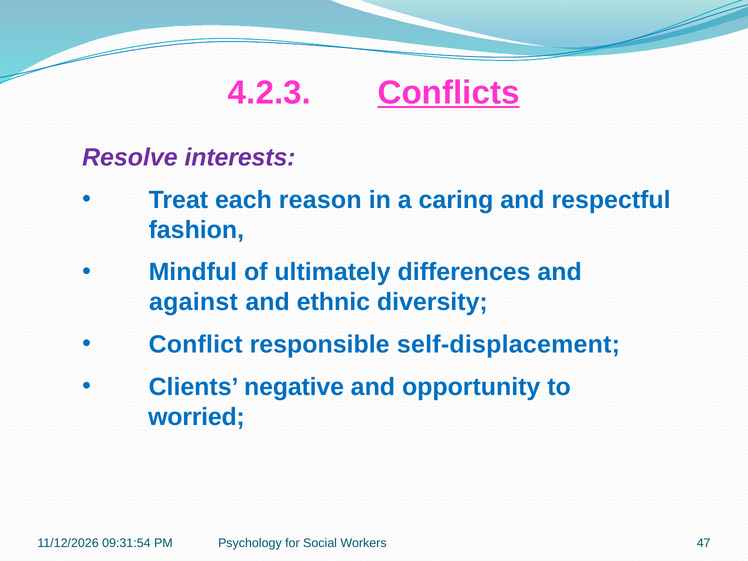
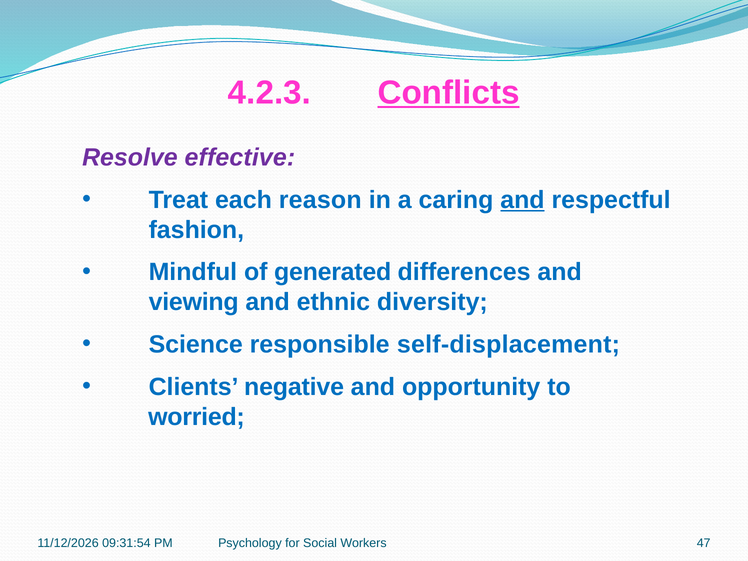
interests: interests -> effective
and at (522, 200) underline: none -> present
ultimately: ultimately -> generated
against: against -> viewing
Conflict: Conflict -> Science
